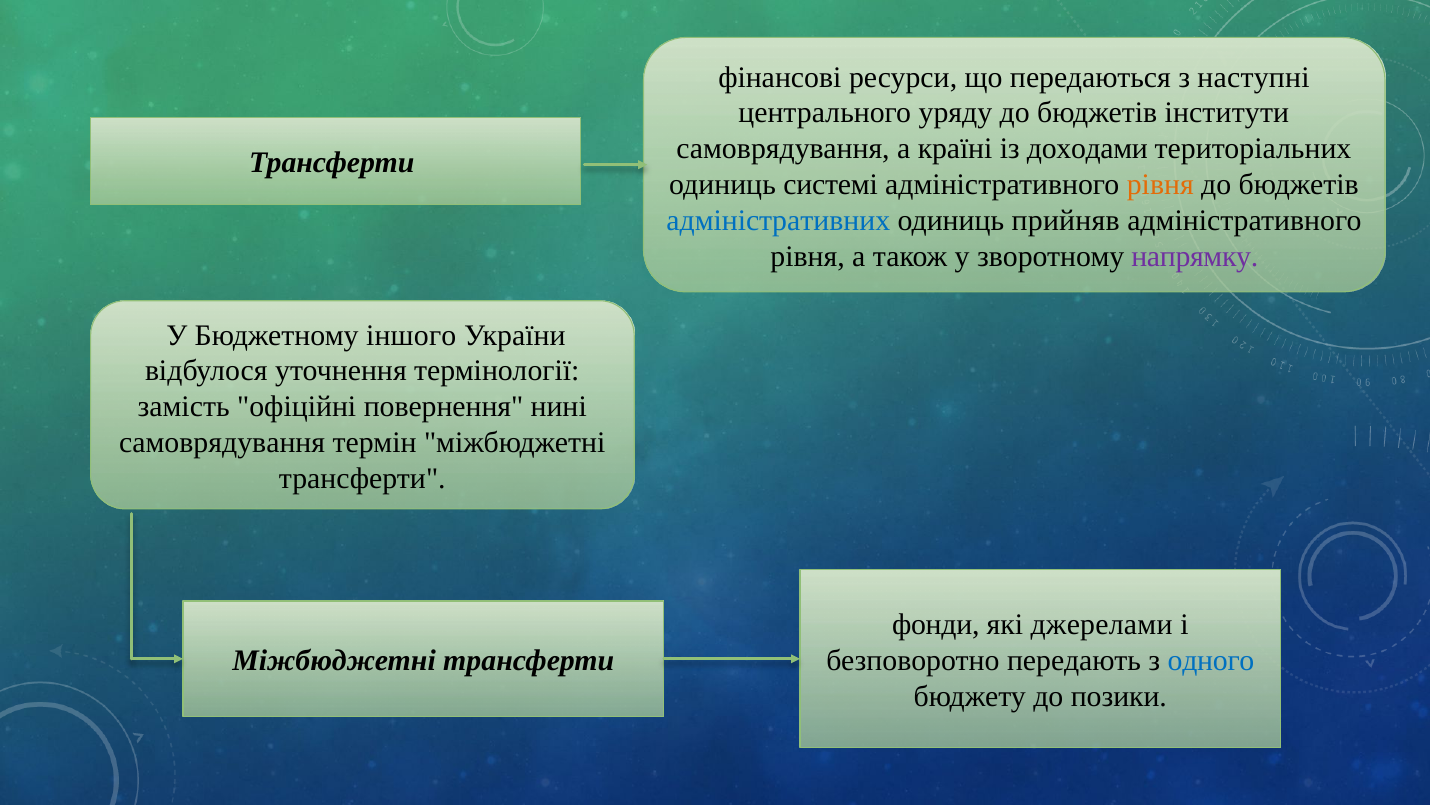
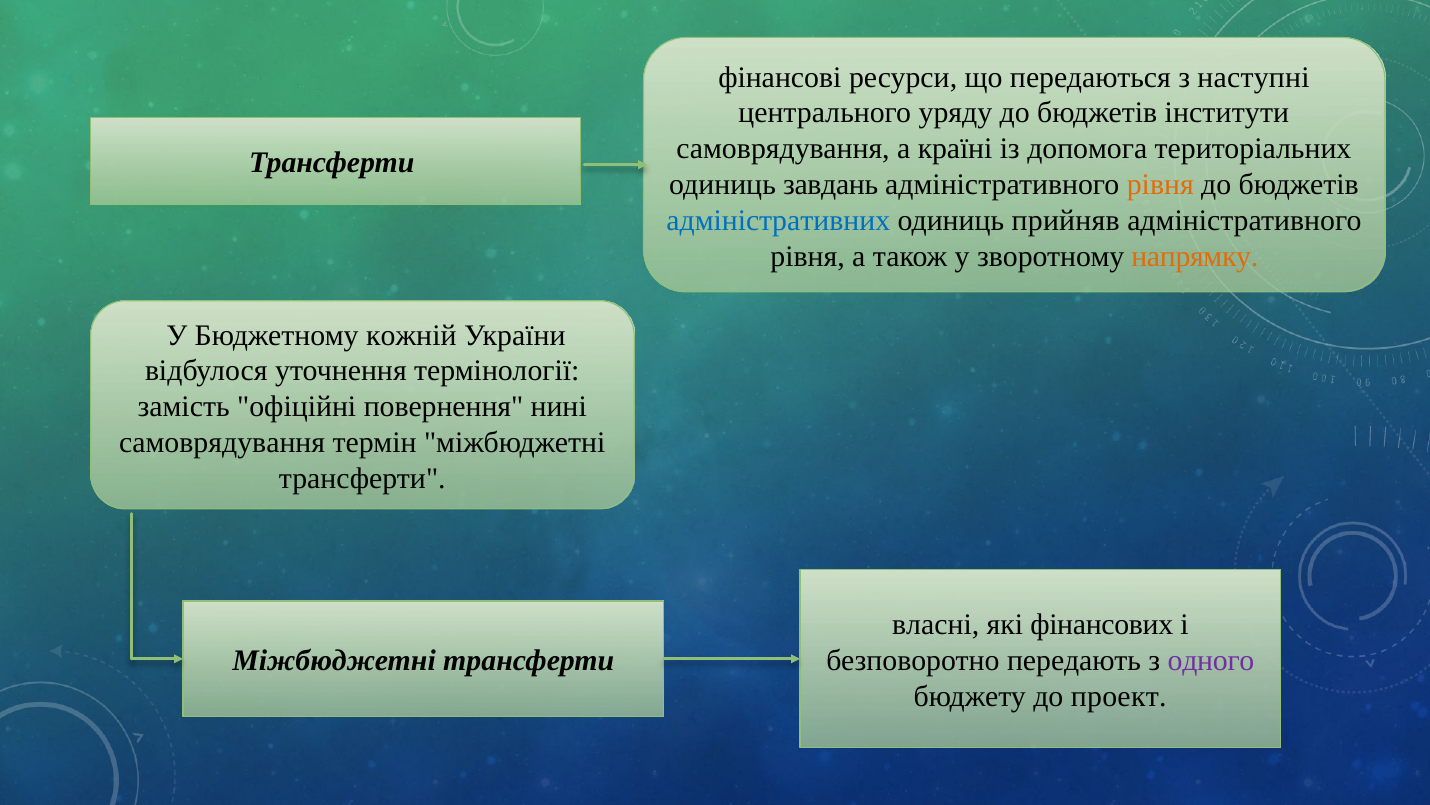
доходами: доходами -> допомога
системі: системі -> завдань
напрямку colour: purple -> orange
іншого: іншого -> кожній
фонди: фонди -> власні
джерелами: джерелами -> фінансових
одного colour: blue -> purple
позики: позики -> проект
